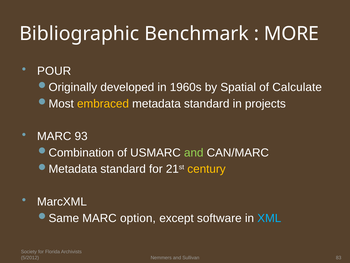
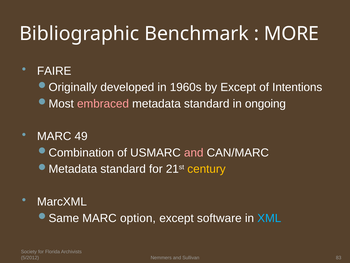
POUR: POUR -> FAIRE
by Spatial: Spatial -> Except
Calculate: Calculate -> Intentions
embraced colour: yellow -> pink
projects: projects -> ongoing
93: 93 -> 49
and at (194, 152) colour: light green -> pink
